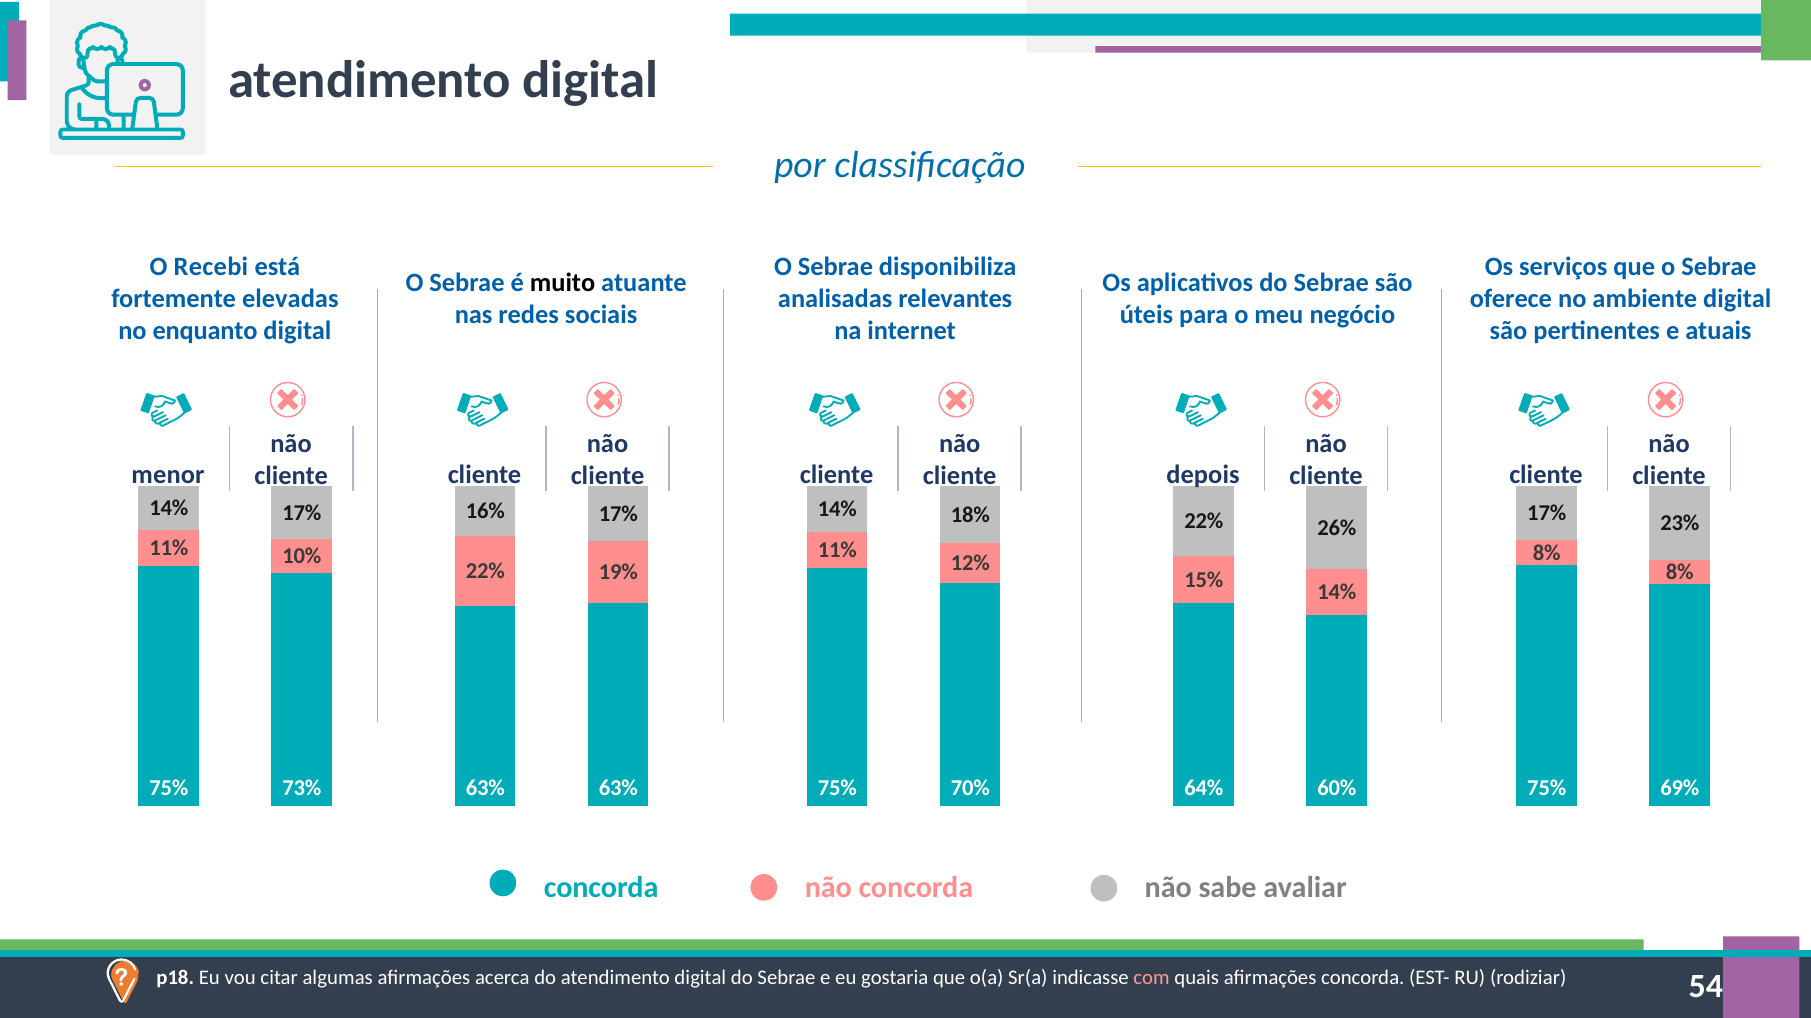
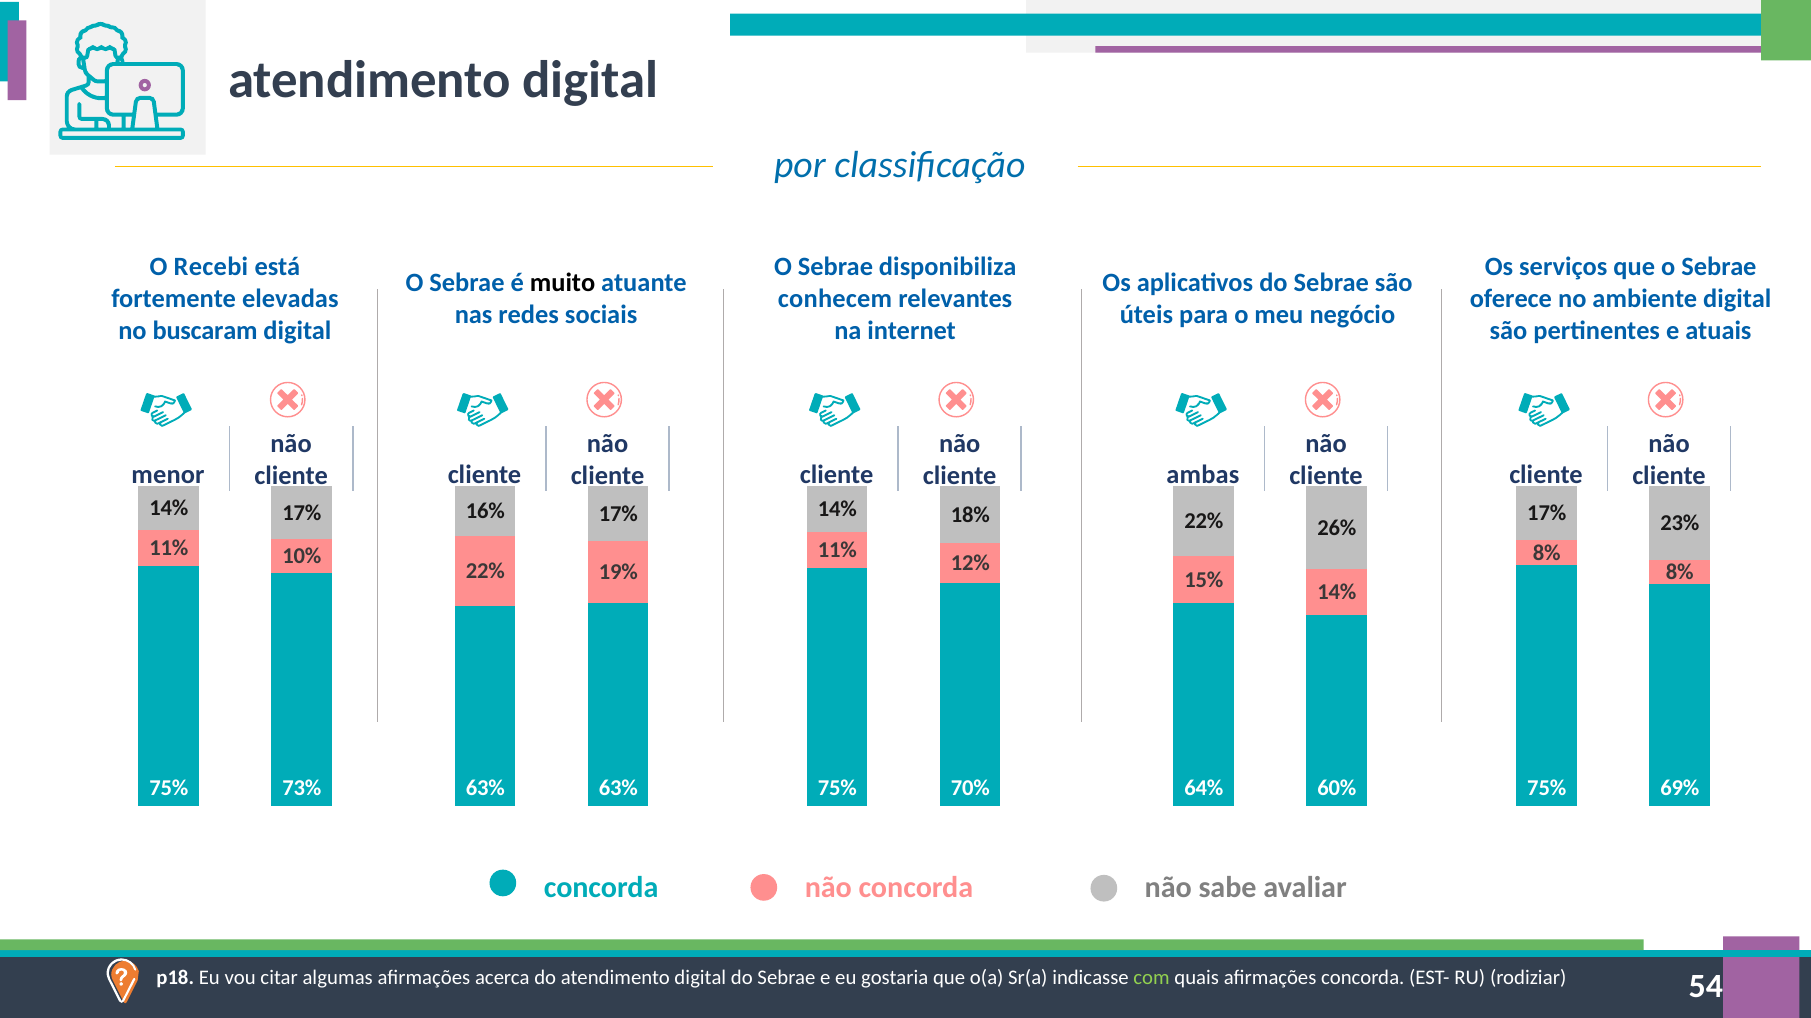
analisadas: analisadas -> conhecem
enquanto: enquanto -> buscaram
depois: depois -> ambas
com colour: pink -> light green
